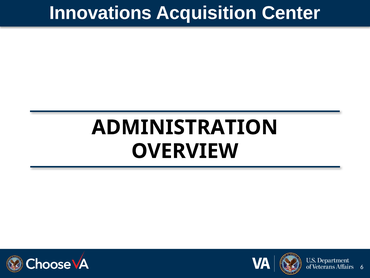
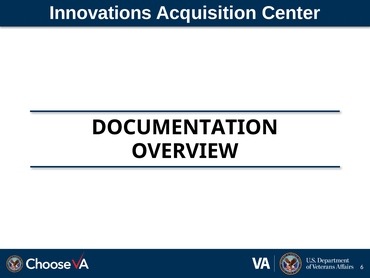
ADMINISTRATION: ADMINISTRATION -> DOCUMENTATION
